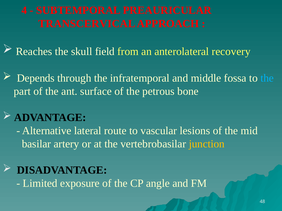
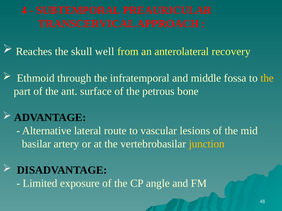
field: field -> well
Depends: Depends -> Ethmoid
the at (267, 78) colour: light blue -> yellow
